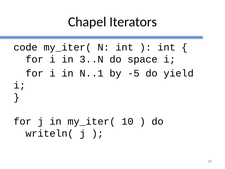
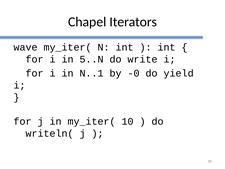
code: code -> wave
3..N: 3..N -> 5..N
space: space -> write
-5: -5 -> -0
